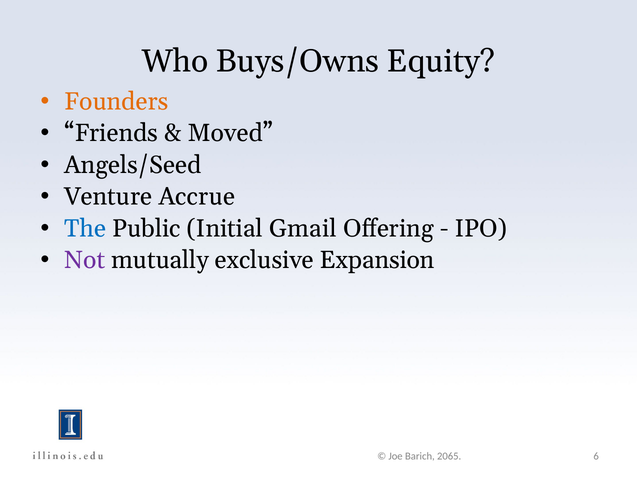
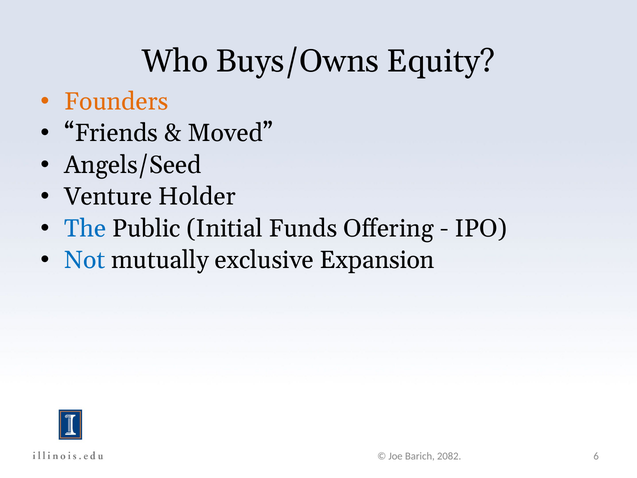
Accrue: Accrue -> Holder
Gmail: Gmail -> Funds
Not colour: purple -> blue
2065: 2065 -> 2082
